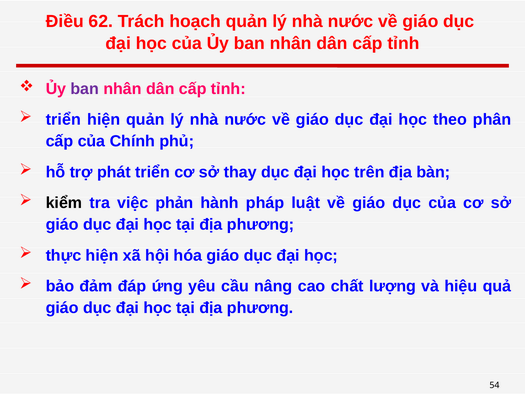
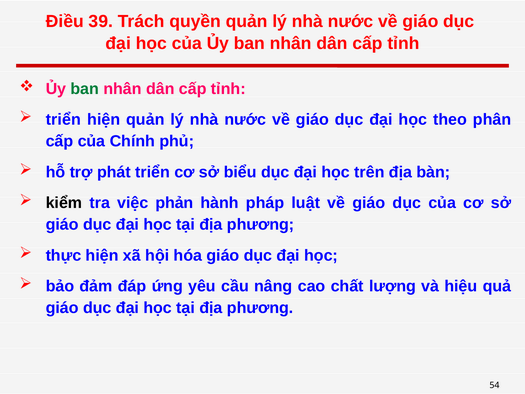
62: 62 -> 39
hoạch: hoạch -> quyền
ban at (85, 89) colour: purple -> green
thay: thay -> biểu
